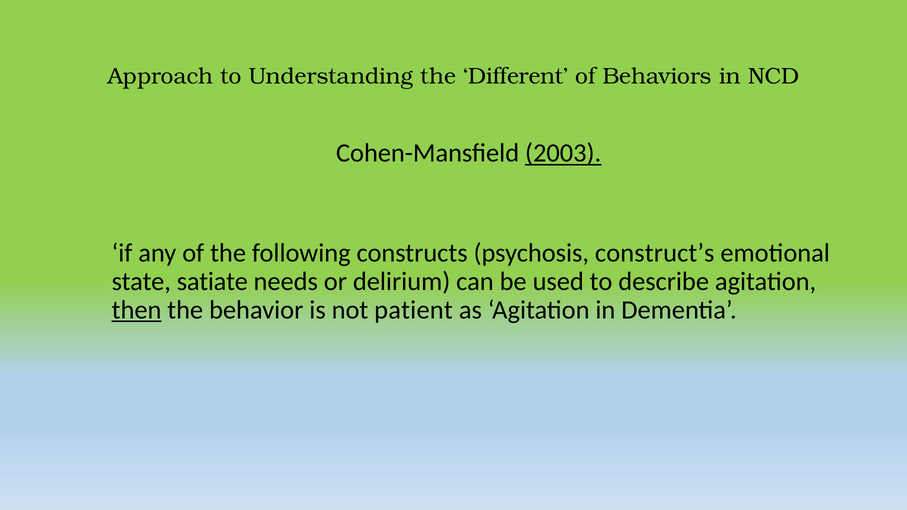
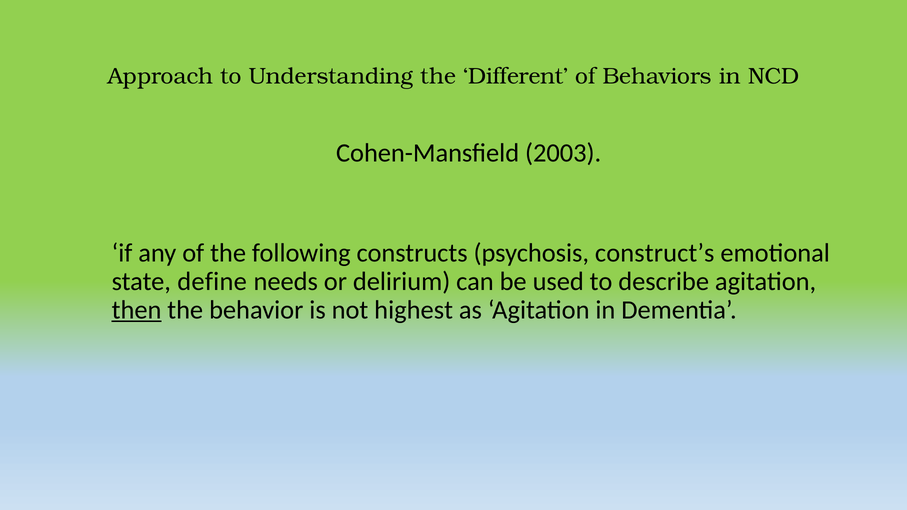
2003 underline: present -> none
satiate: satiate -> define
patient: patient -> highest
